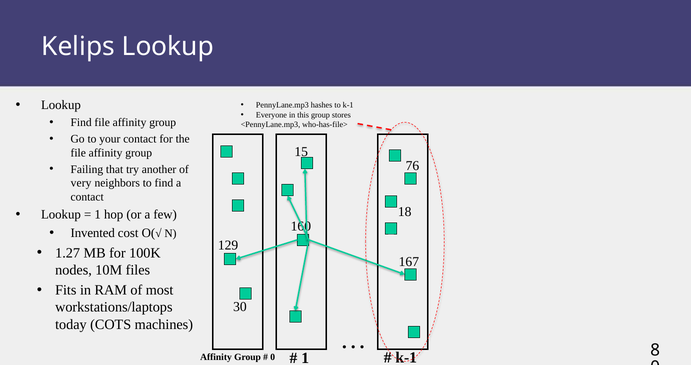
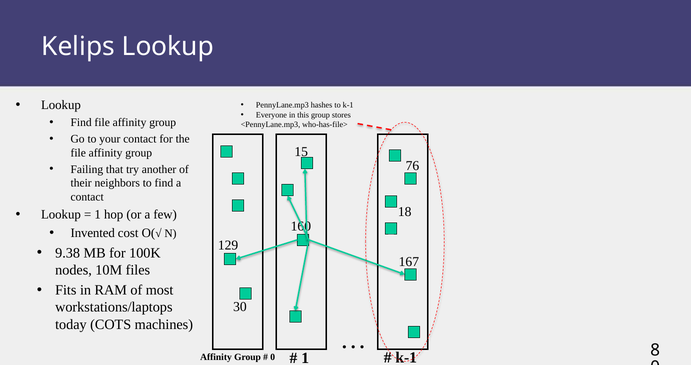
very: very -> their
1.27: 1.27 -> 9.38
